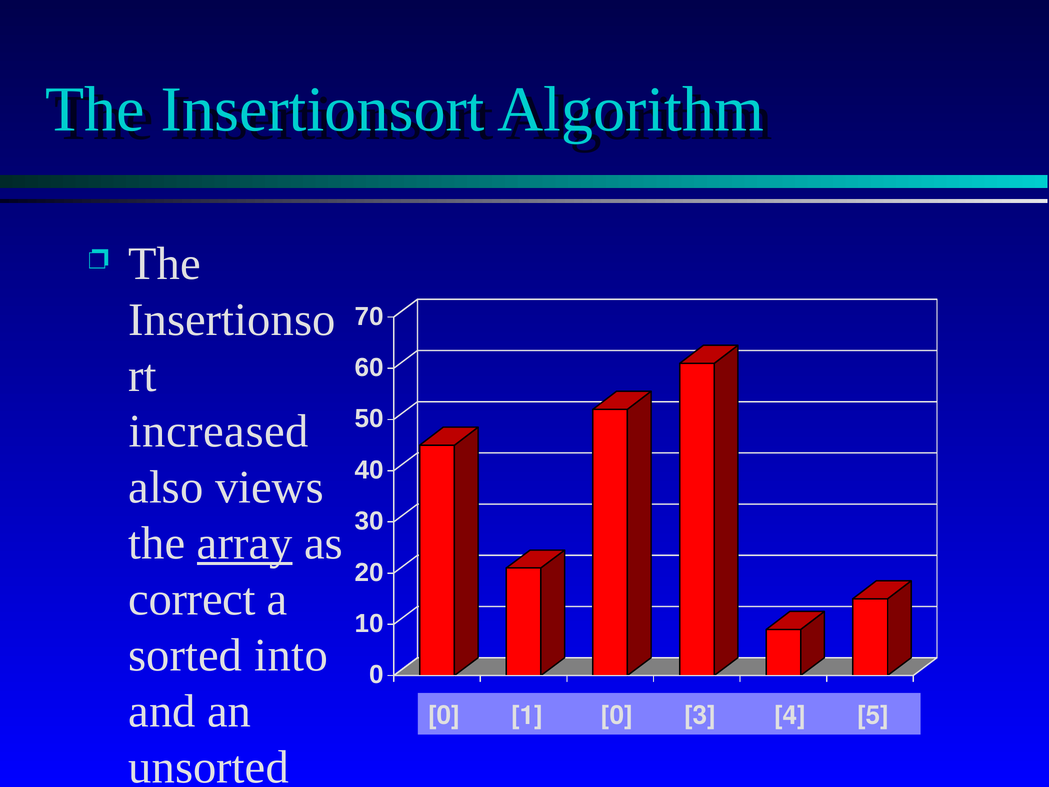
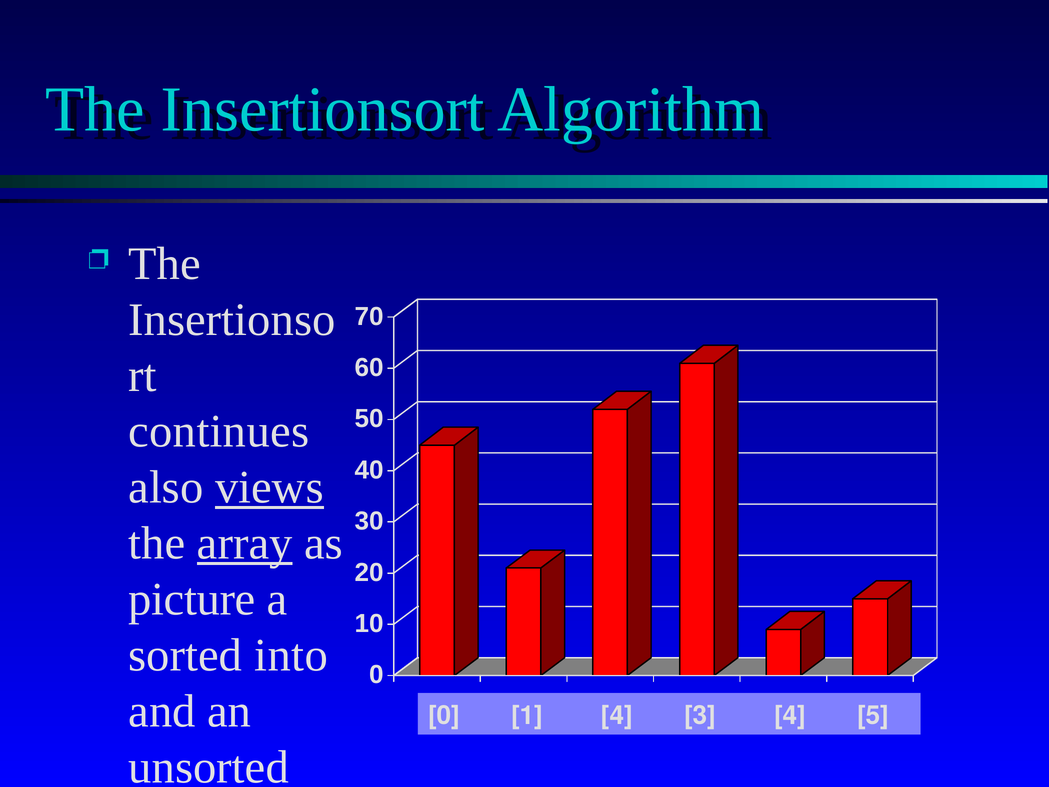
increased: increased -> continues
views underline: none -> present
correct: correct -> picture
0 at (617, 715): 0 -> 4
